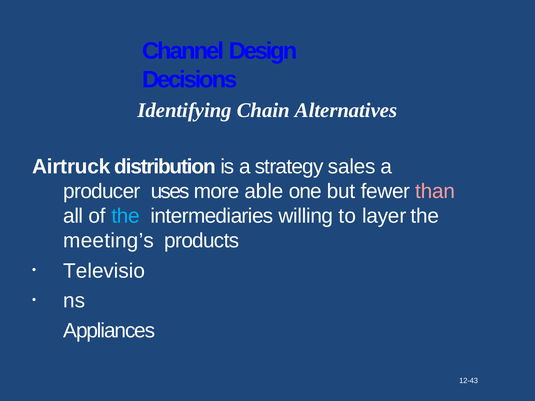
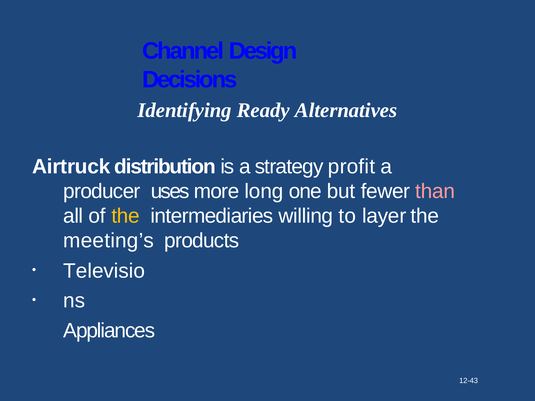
Chain: Chain -> Ready
sales: sales -> profit
able: able -> long
the at (126, 216) colour: light blue -> yellow
